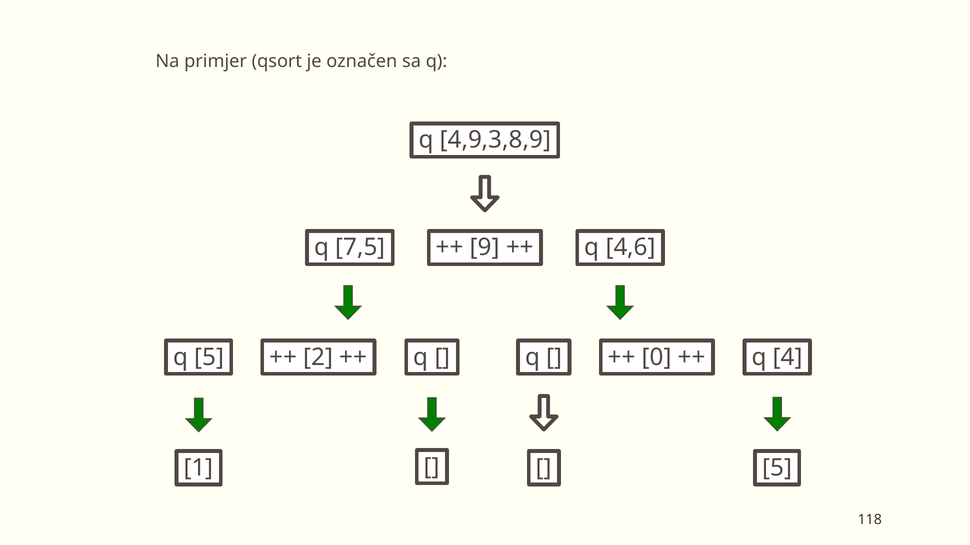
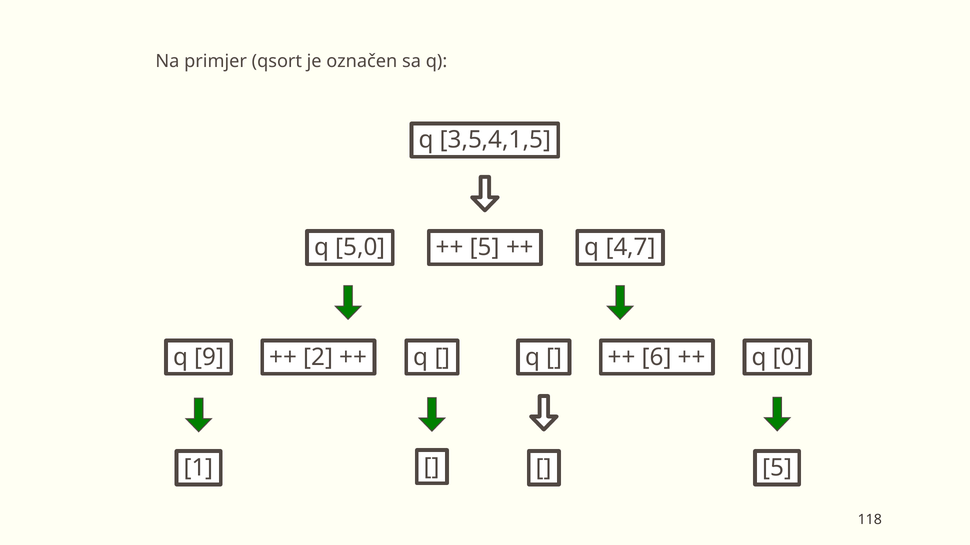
4,9,3,8,9: 4,9,3,8,9 -> 3,5,4,1,5
7,5: 7,5 -> 5,0
9 at (485, 248): 9 -> 5
4,6: 4,6 -> 4,7
q 5: 5 -> 9
0: 0 -> 6
4: 4 -> 0
